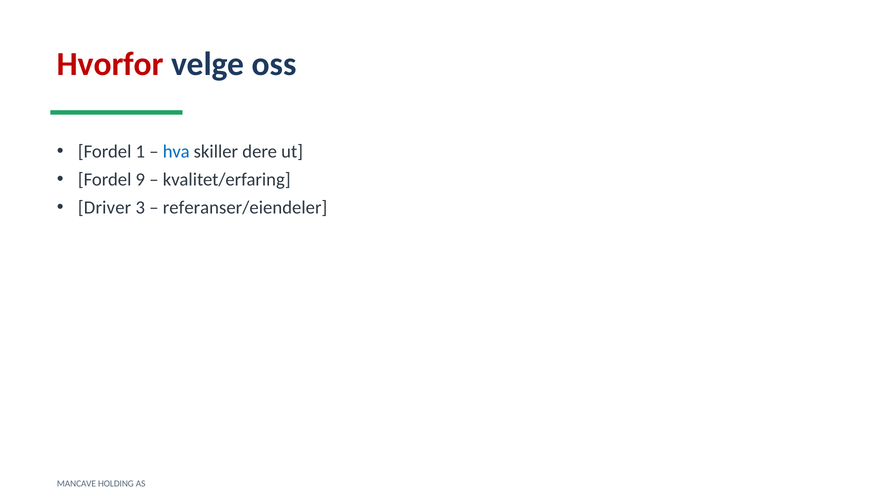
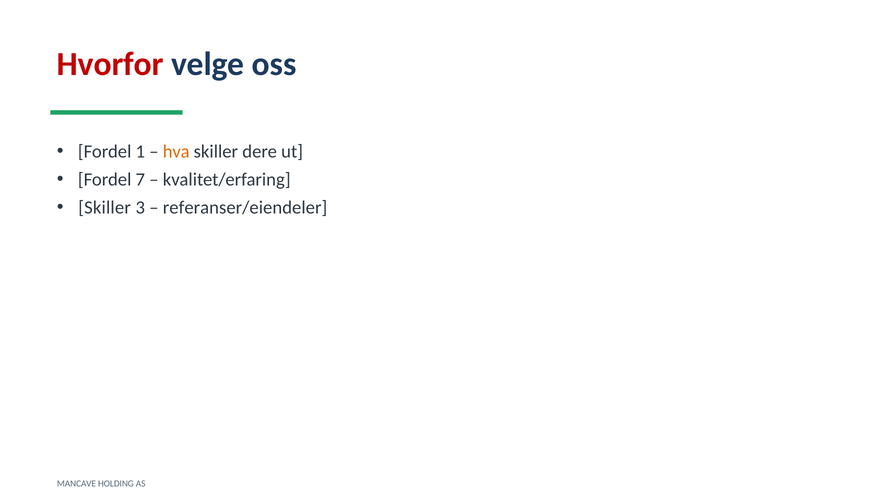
hva colour: blue -> orange
9: 9 -> 7
Driver at (105, 208): Driver -> Skiller
